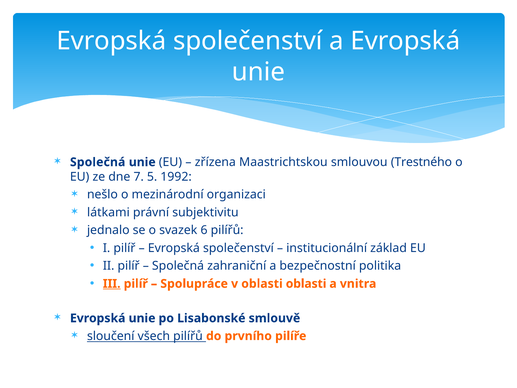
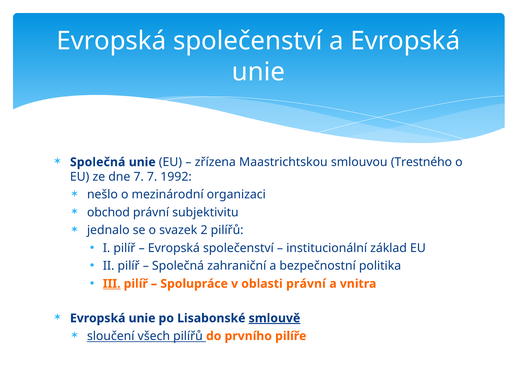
7 5: 5 -> 7
látkami: látkami -> obchod
6: 6 -> 2
oblasti oblasti: oblasti -> právní
smlouvě underline: none -> present
